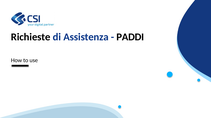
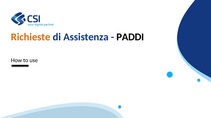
Richieste colour: black -> orange
